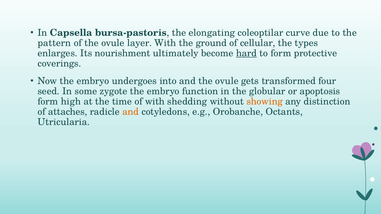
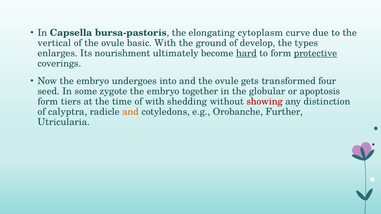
coleoptilar: coleoptilar -> cytoplasm
pattern: pattern -> vertical
layer: layer -> basic
cellular: cellular -> develop
protective underline: none -> present
function: function -> together
high: high -> tiers
showing colour: orange -> red
attaches: attaches -> calyptra
Octants: Octants -> Further
